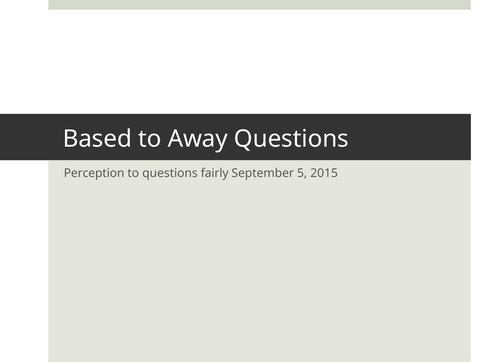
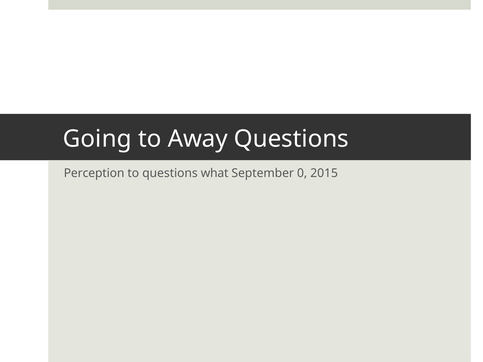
Based: Based -> Going
fairly: fairly -> what
5: 5 -> 0
